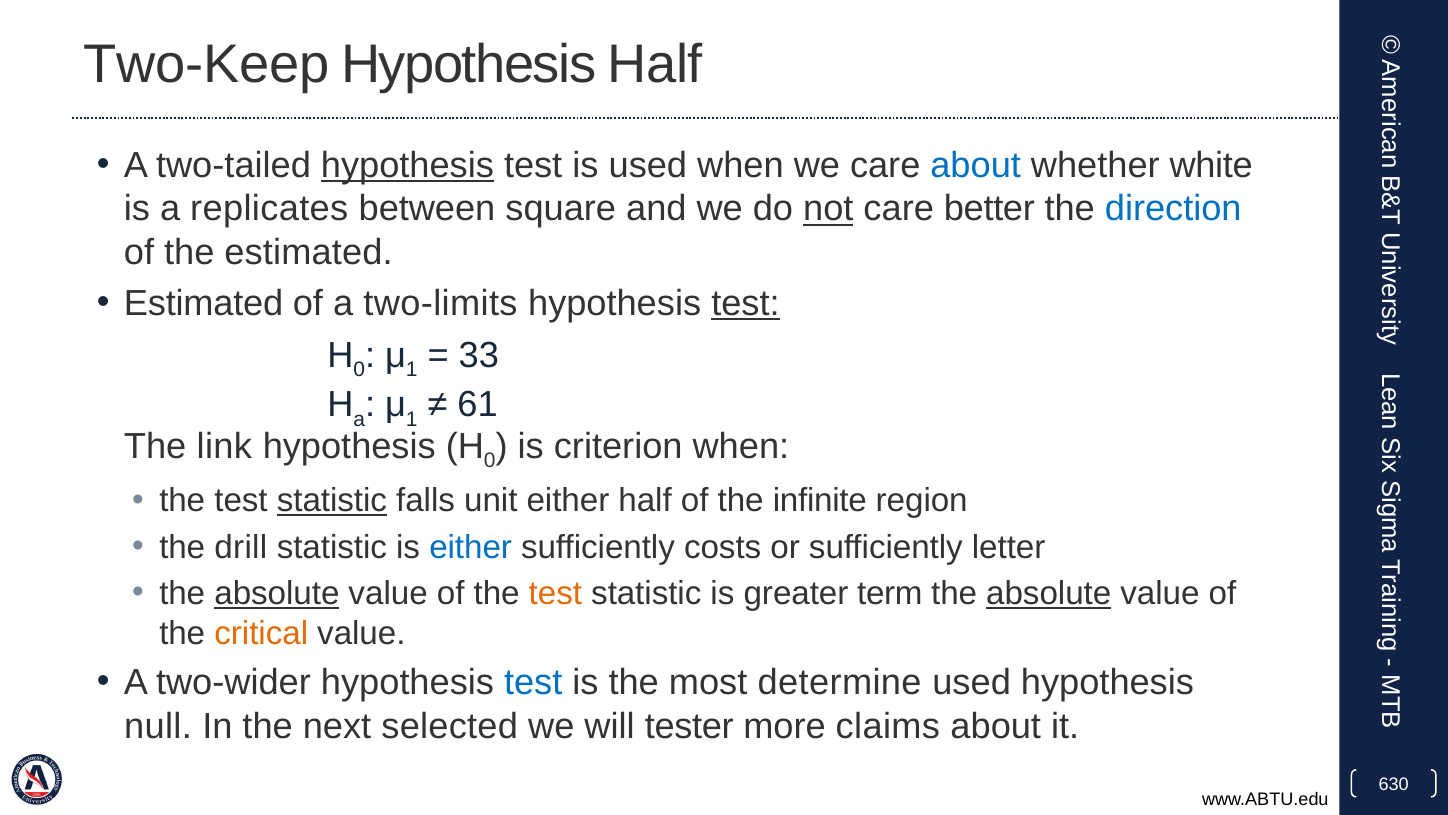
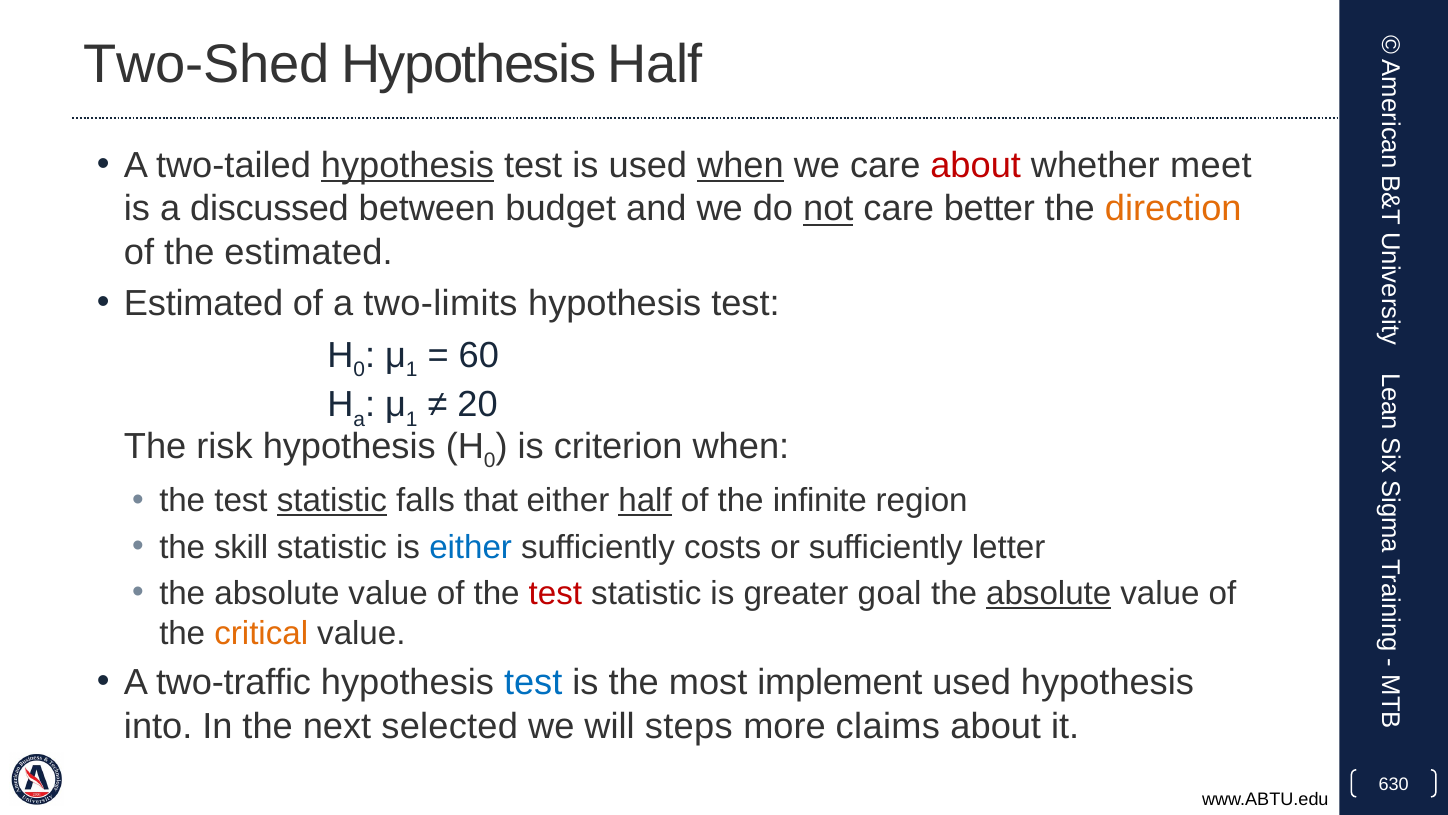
Two-Keep: Two-Keep -> Two-Shed
when at (740, 165) underline: none -> present
about at (976, 165) colour: blue -> red
white: white -> meet
replicates: replicates -> discussed
square: square -> budget
direction colour: blue -> orange
test at (745, 303) underline: present -> none
33: 33 -> 60
61: 61 -> 20
link: link -> risk
unit: unit -> that
half at (645, 501) underline: none -> present
drill: drill -> skill
absolute at (277, 593) underline: present -> none
test at (555, 593) colour: orange -> red
term: term -> goal
two-wider: two-wider -> two-traffic
determine: determine -> implement
null: null -> into
tester: tester -> steps
